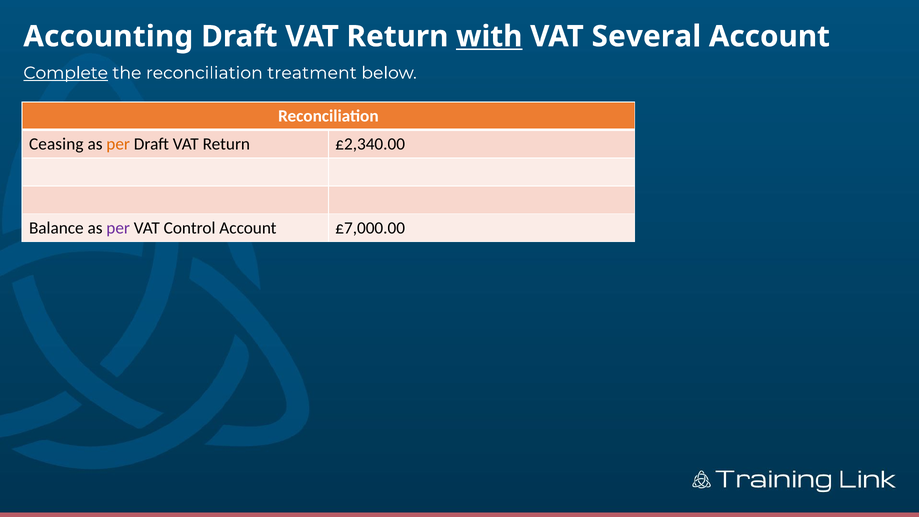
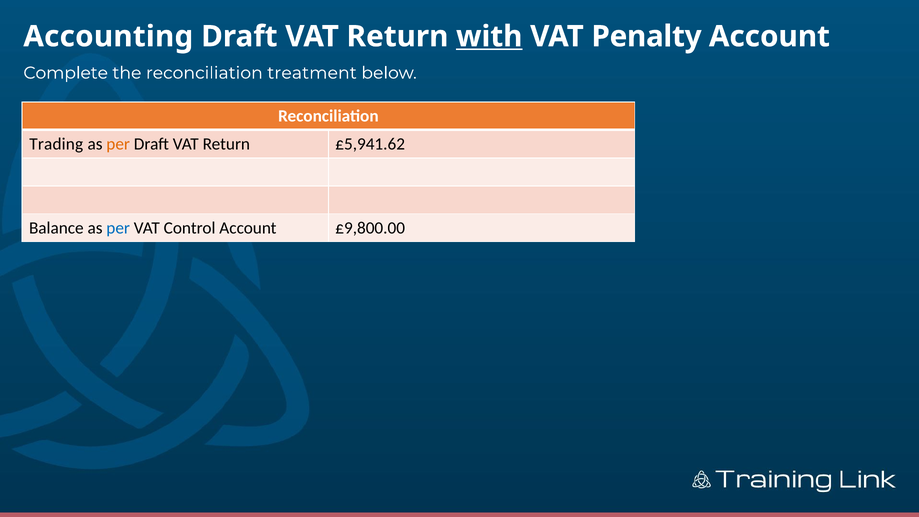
Several: Several -> Penalty
Complete underline: present -> none
Ceasing: Ceasing -> Trading
£2,340.00: £2,340.00 -> £5,941.62
per at (118, 228) colour: purple -> blue
£7,000.00: £7,000.00 -> £9,800.00
